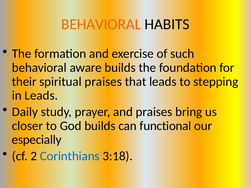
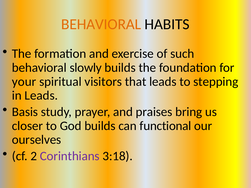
aware: aware -> slowly
their: their -> your
spiritual praises: praises -> visitors
Daily: Daily -> Basis
especially: especially -> ourselves
Corinthians colour: blue -> purple
